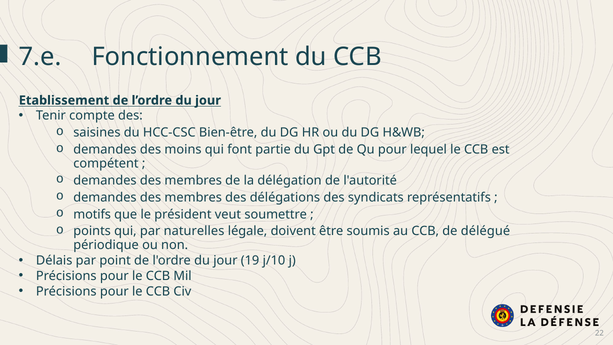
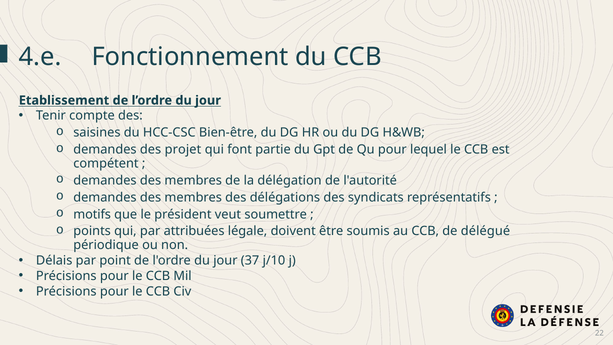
7.e: 7.e -> 4.e
moins: moins -> projet
naturelles: naturelles -> attribuées
19: 19 -> 37
